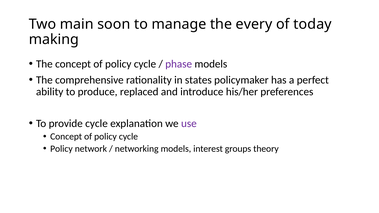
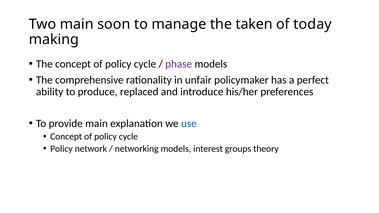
every: every -> taken
states: states -> unfair
provide cycle: cycle -> main
use colour: purple -> blue
